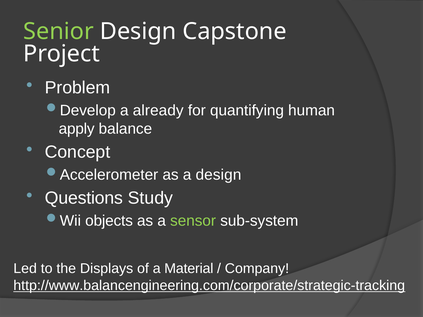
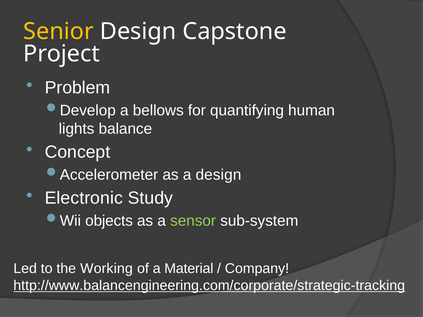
Senior colour: light green -> yellow
already: already -> bellows
apply: apply -> lights
Questions: Questions -> Electronic
Displays: Displays -> Working
